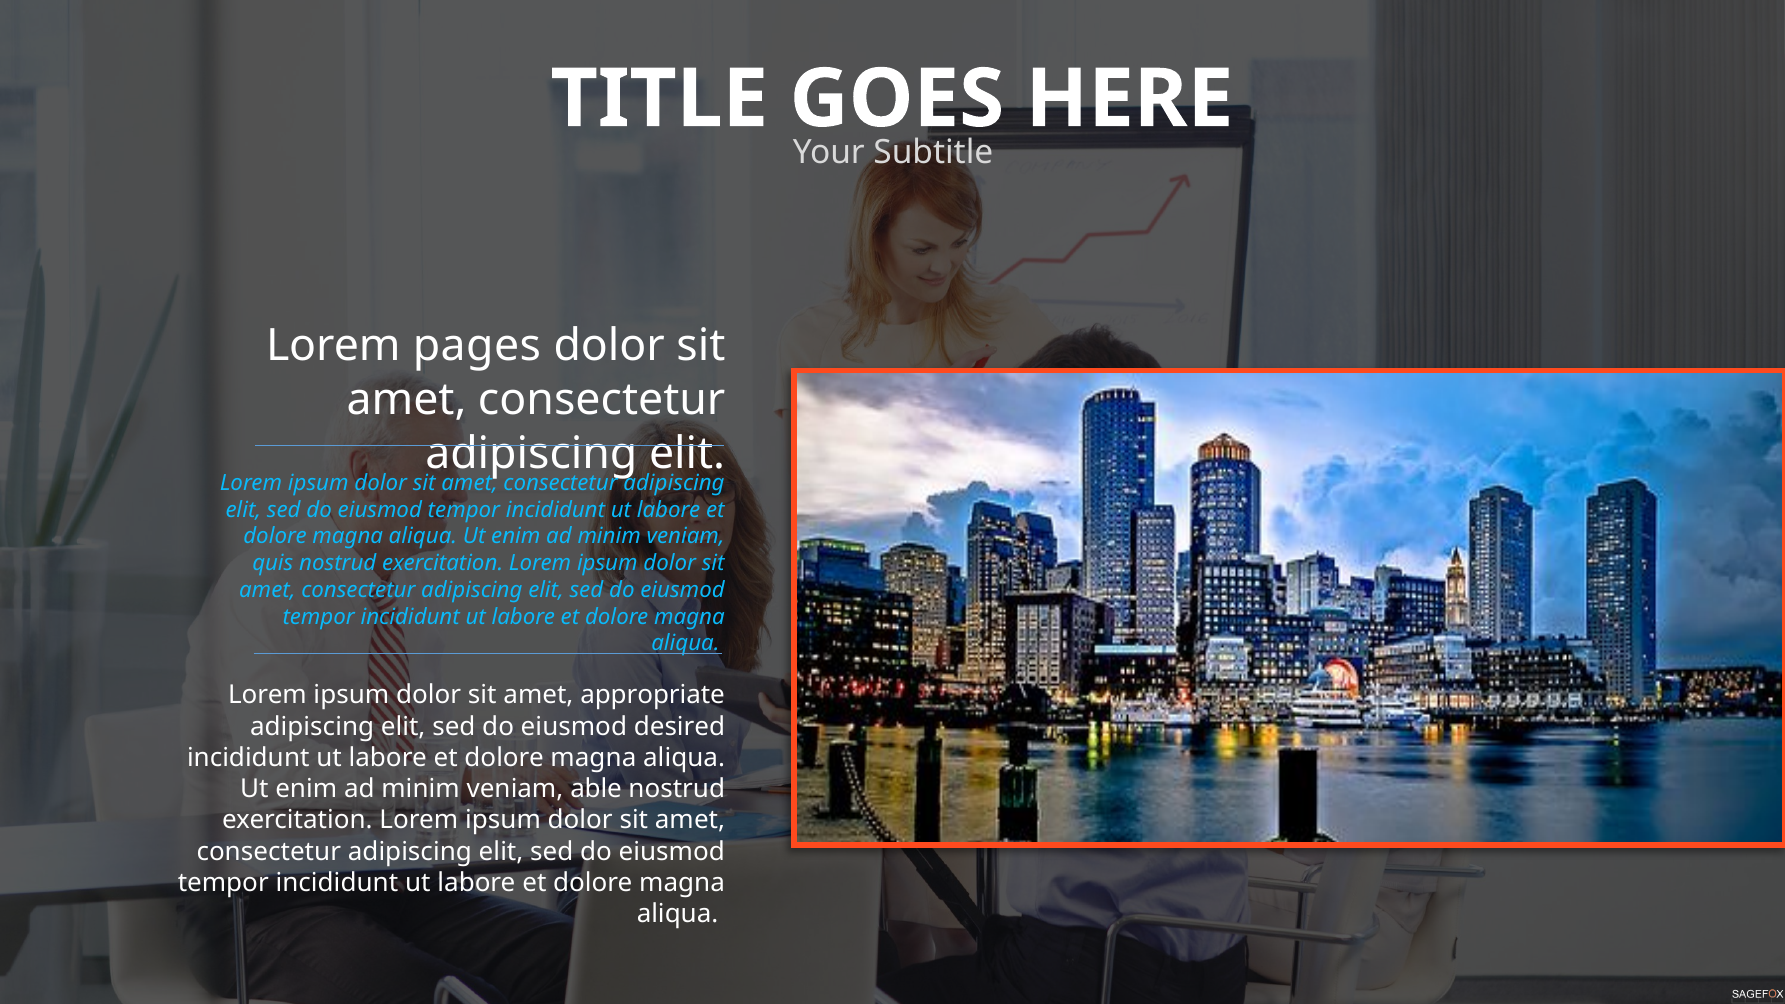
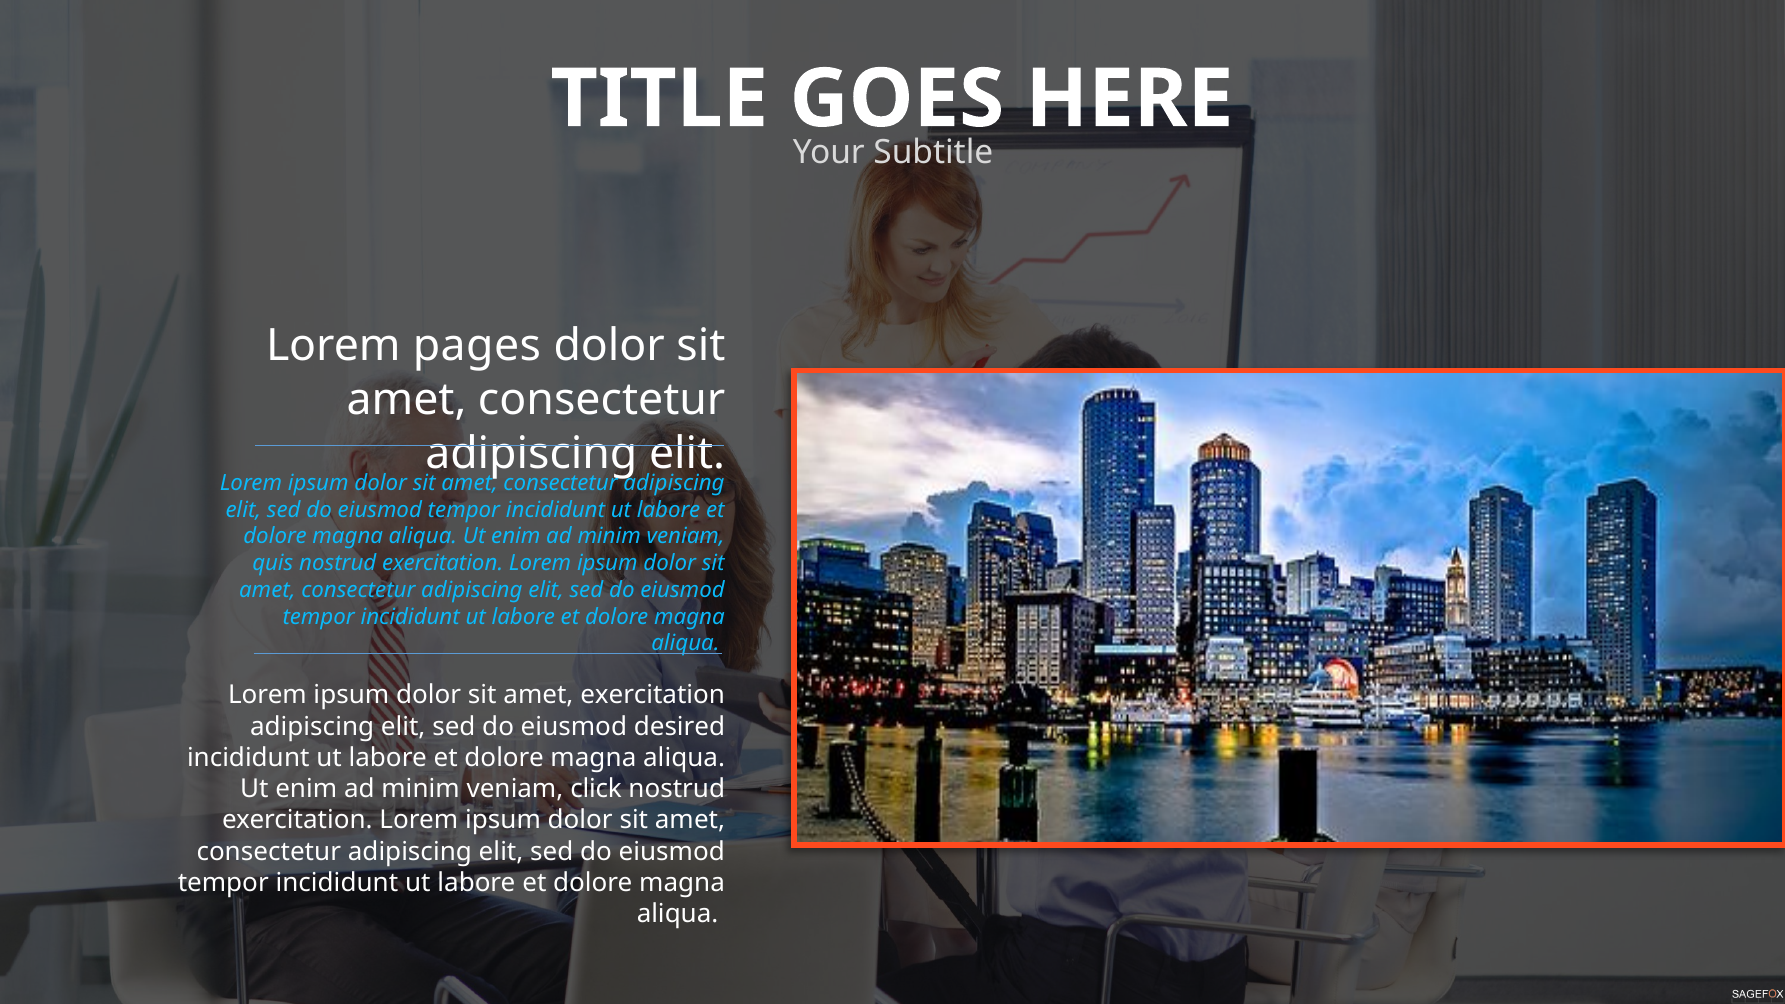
amet appropriate: appropriate -> exercitation
able: able -> click
